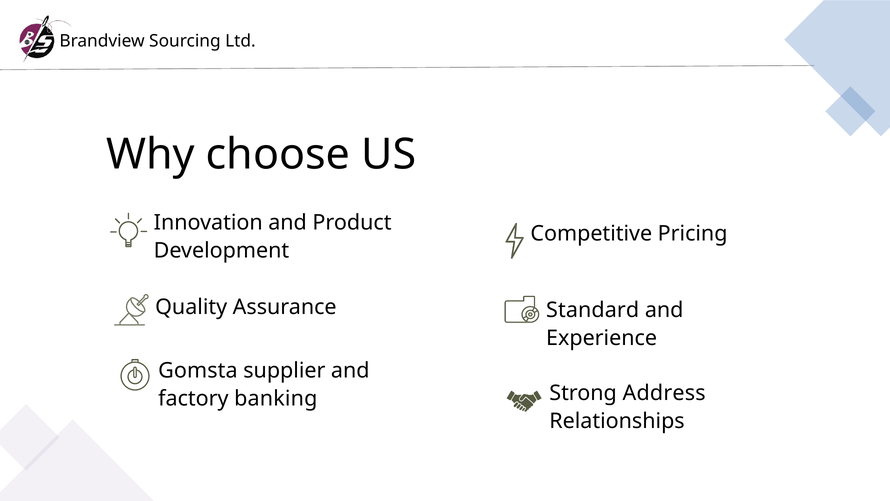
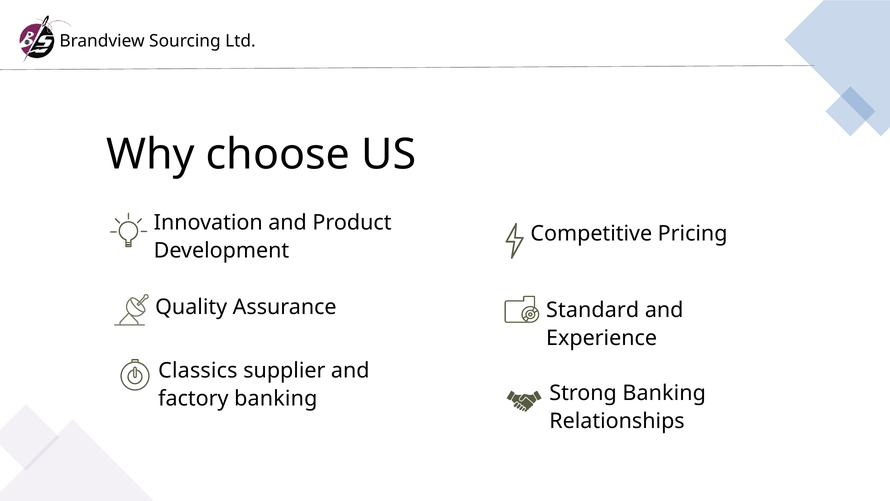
Gomsta: Gomsta -> Classics
Strong Address: Address -> Banking
